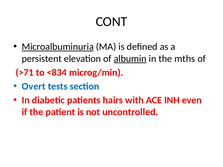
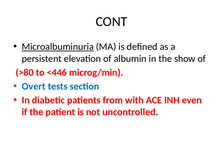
albumin underline: present -> none
mths: mths -> show
>71: >71 -> >80
<834: <834 -> <446
hairs: hairs -> from
